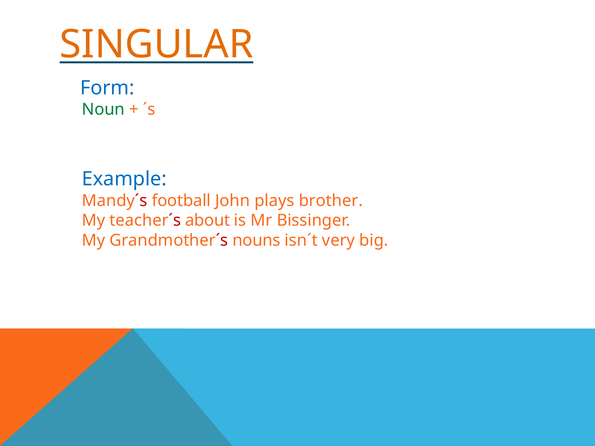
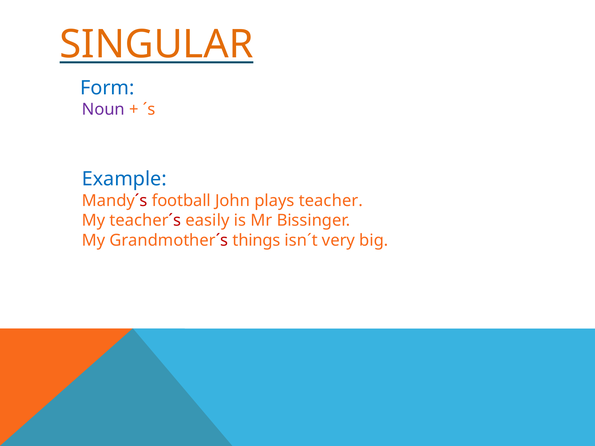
Noun colour: green -> purple
brother: brother -> teacher
about: about -> easily
nouns: nouns -> things
